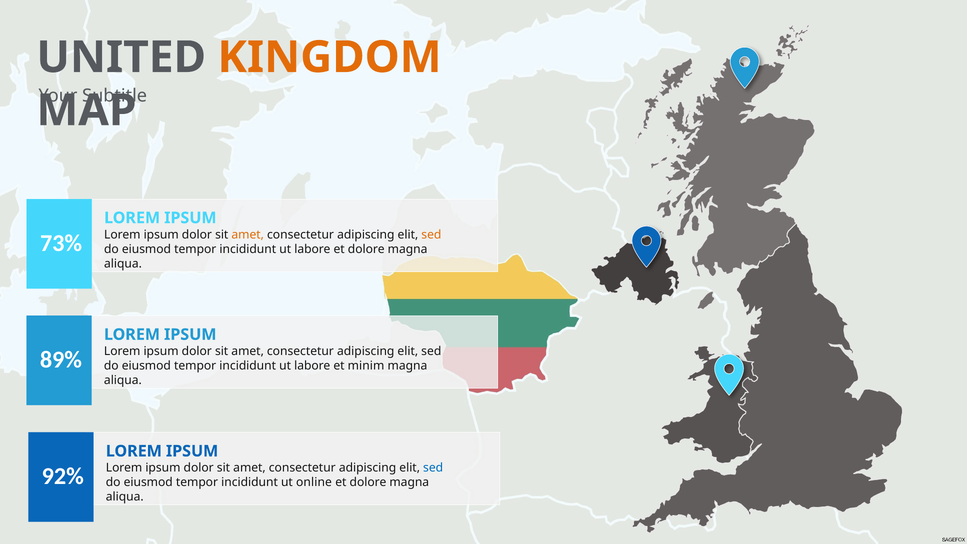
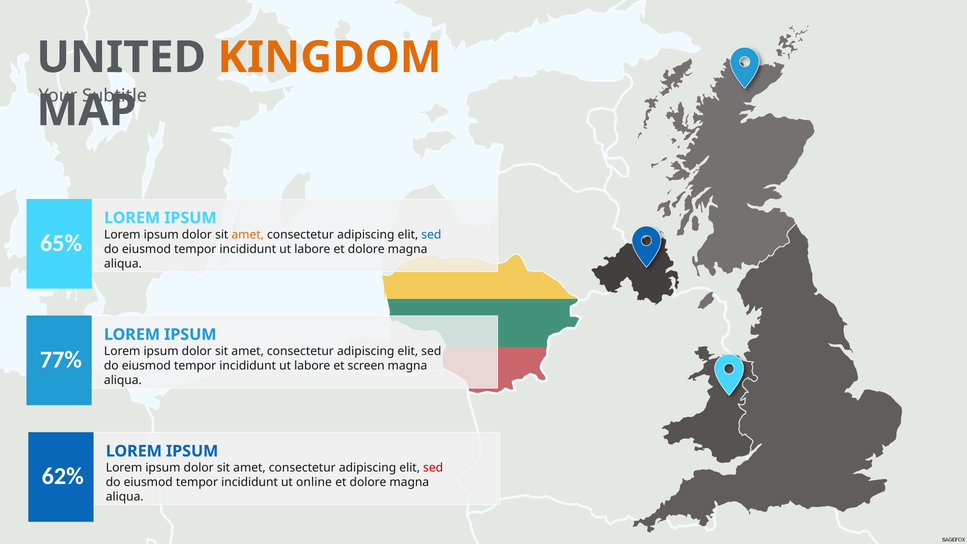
sed at (431, 235) colour: orange -> blue
73%: 73% -> 65%
89%: 89% -> 77%
minim: minim -> screen
sed at (433, 468) colour: blue -> red
92%: 92% -> 62%
